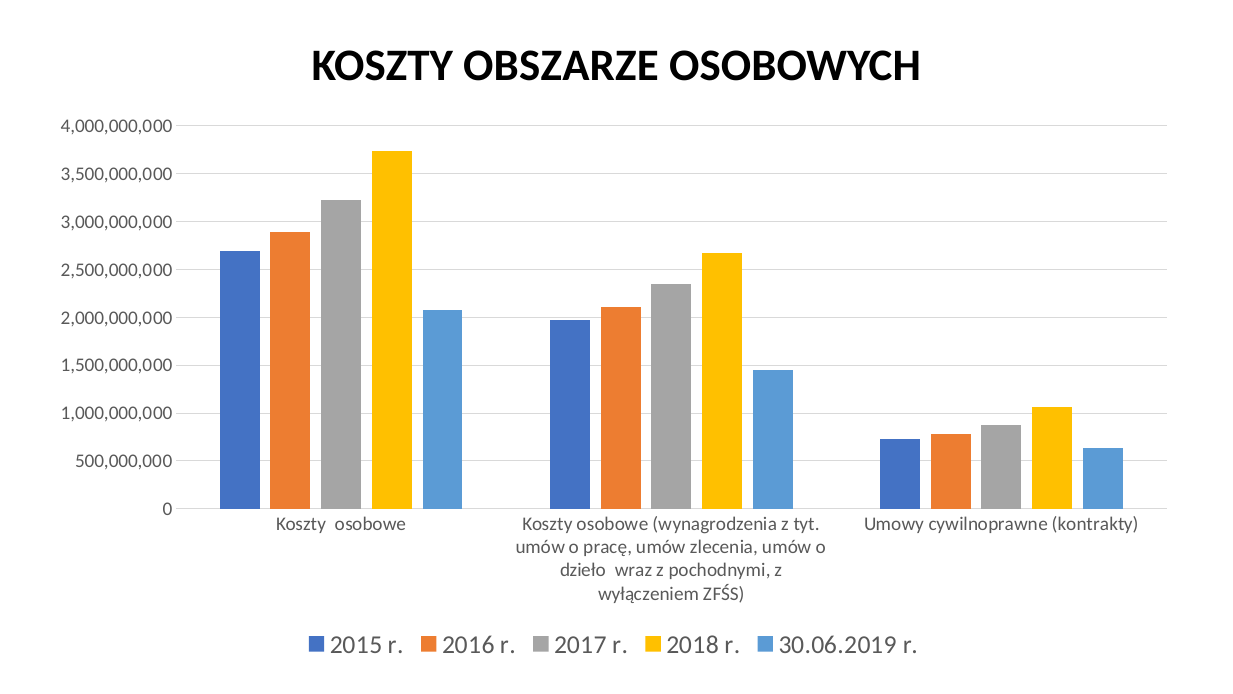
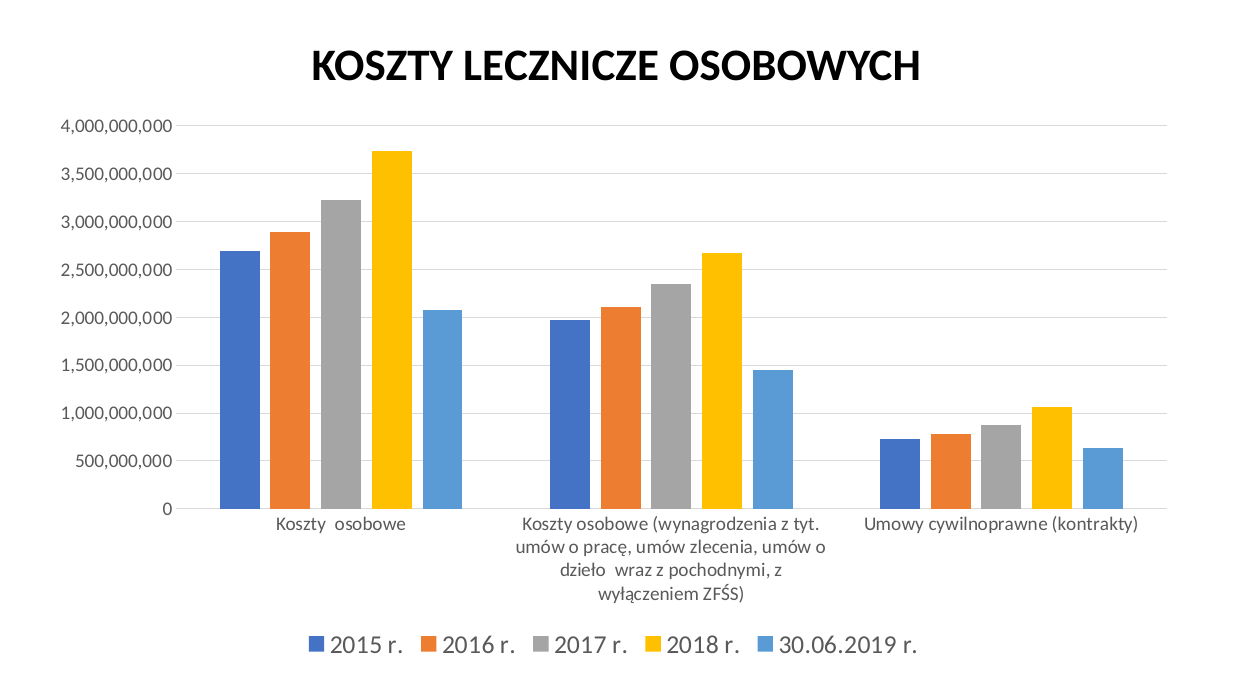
OBSZARZE: OBSZARZE -> LECZNICZE
